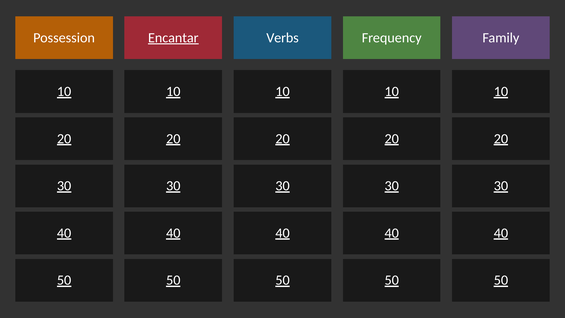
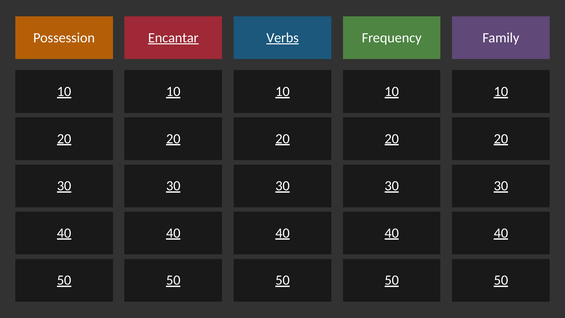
Verbs underline: none -> present
